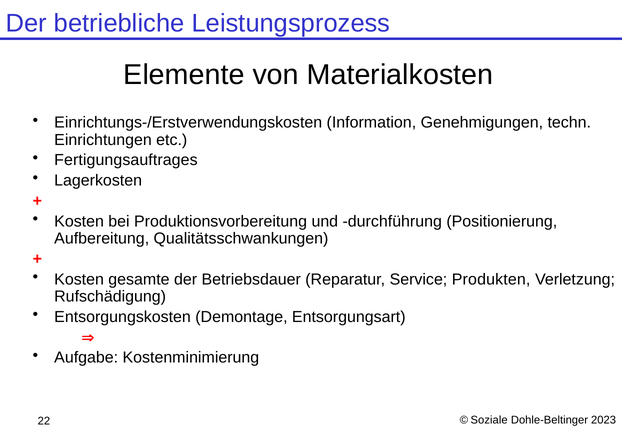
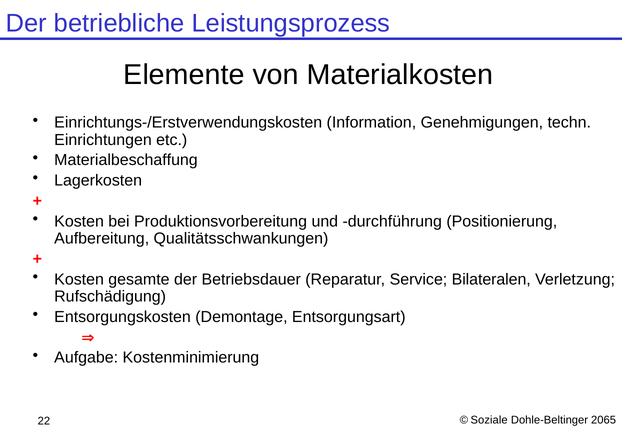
Fertigungsauftrages: Fertigungsauftrages -> Materialbeschaffung
Produkten: Produkten -> Bilateralen
2023: 2023 -> 2065
